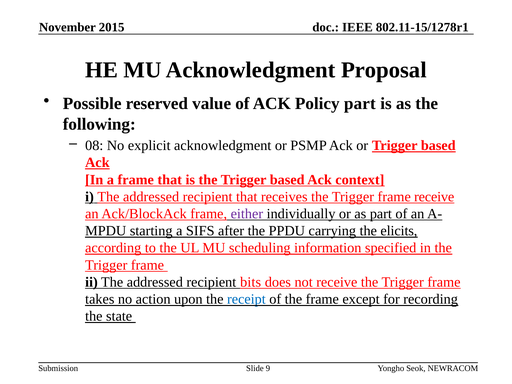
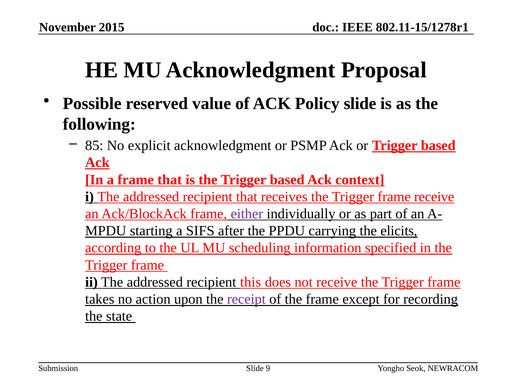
Policy part: part -> slide
08: 08 -> 85
bits: bits -> this
receipt colour: blue -> purple
